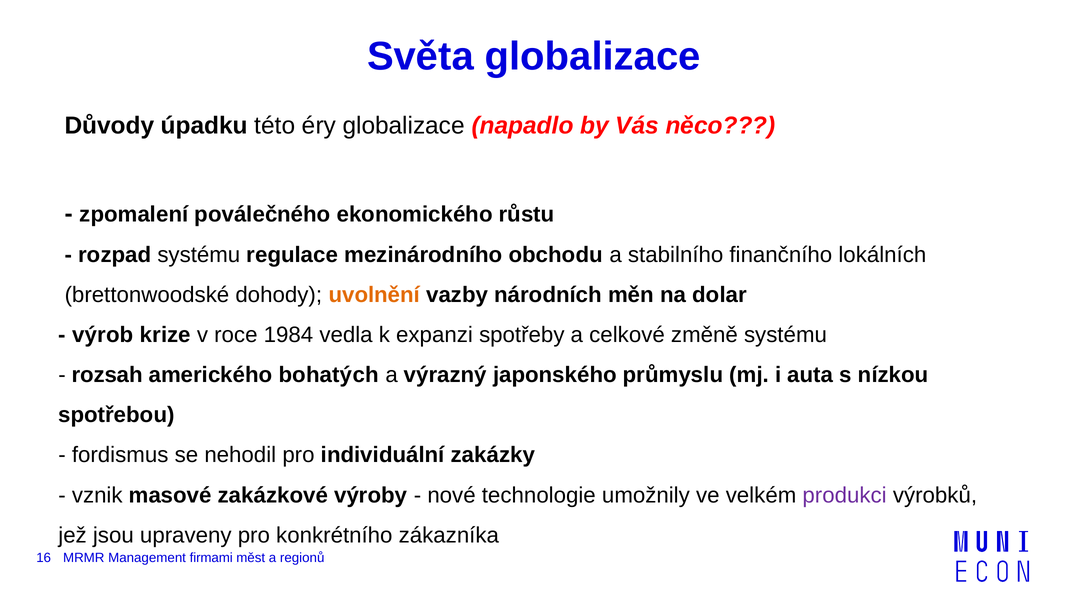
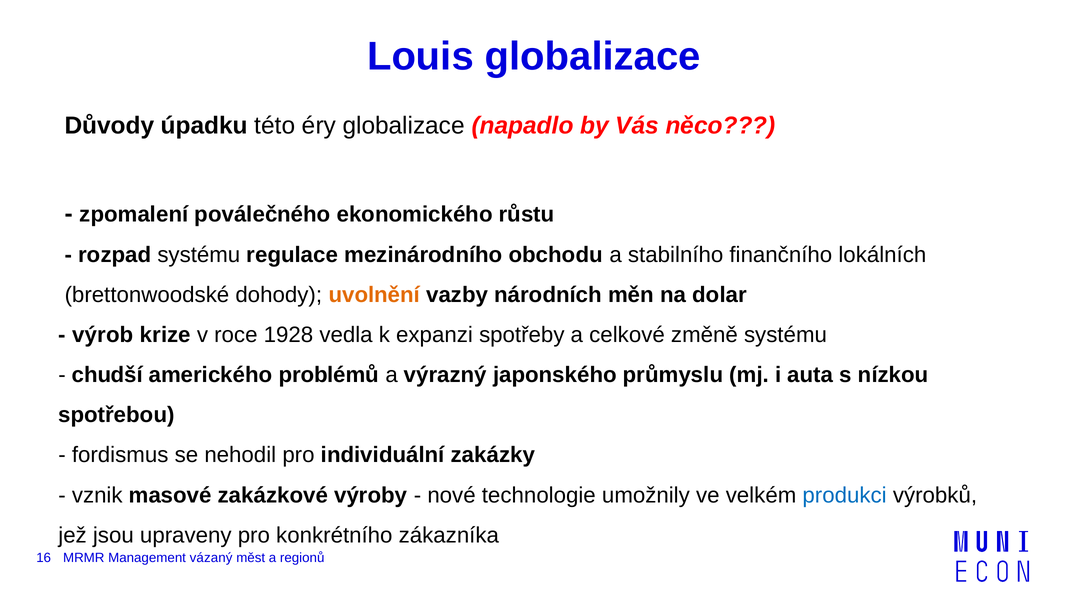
Světa: Světa -> Louis
1984: 1984 -> 1928
rozsah: rozsah -> chudší
bohatých: bohatých -> problémů
produkci colour: purple -> blue
firmami: firmami -> vázaný
